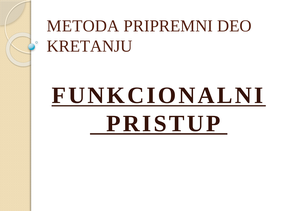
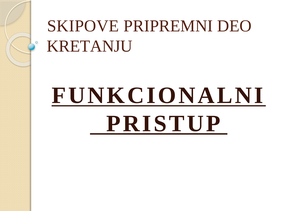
METODA: METODA -> SKIPOVE
